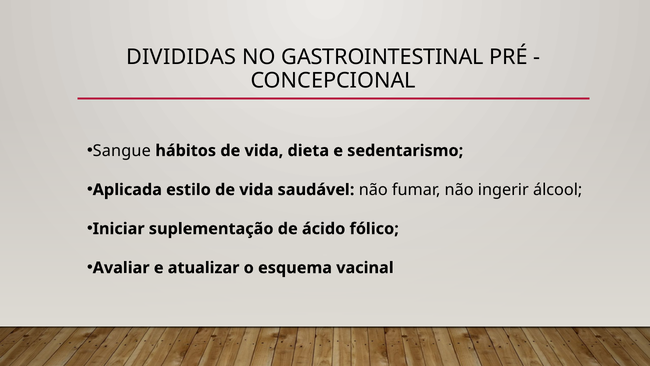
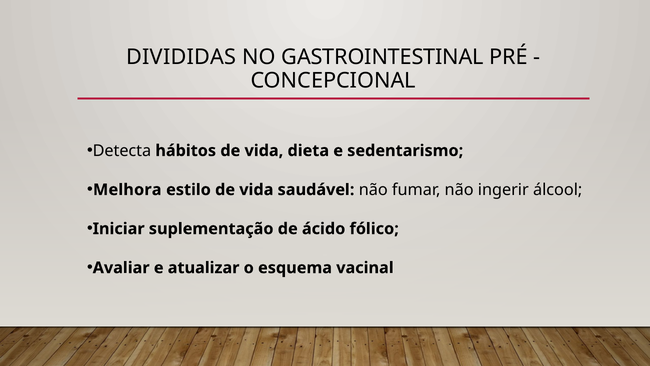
Sangue: Sangue -> Detecta
Aplicada: Aplicada -> Melhora
